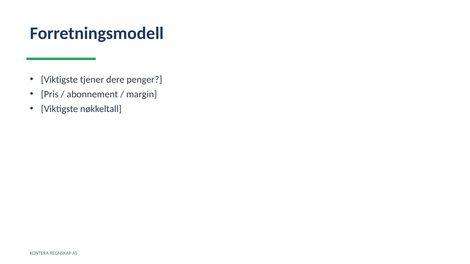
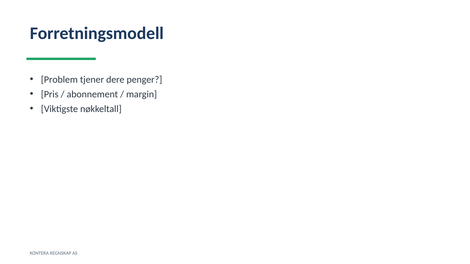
Viktigste at (59, 80): Viktigste -> Problem
